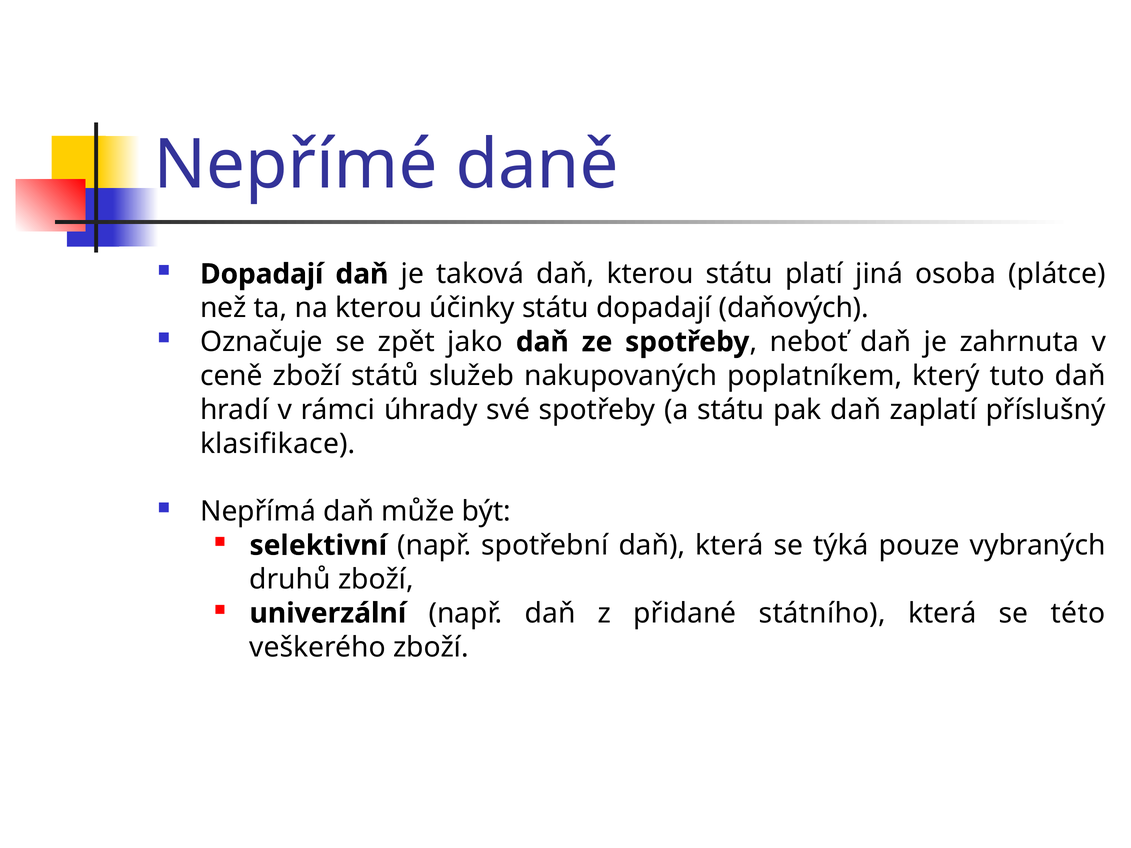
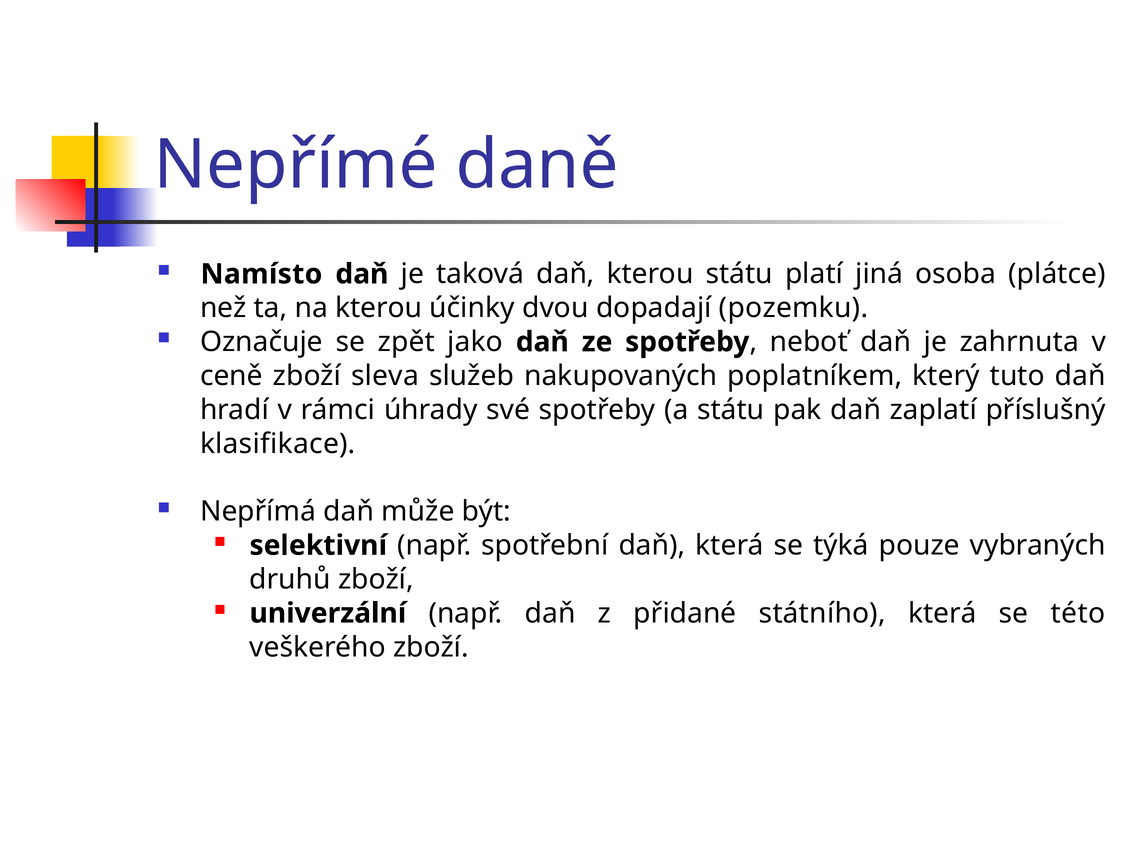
Dopadají at (262, 274): Dopadají -> Namísto
účinky státu: státu -> dvou
daňových: daňových -> pozemku
států: států -> sleva
